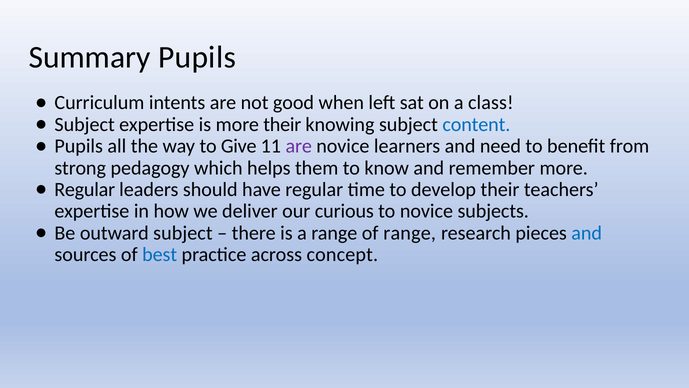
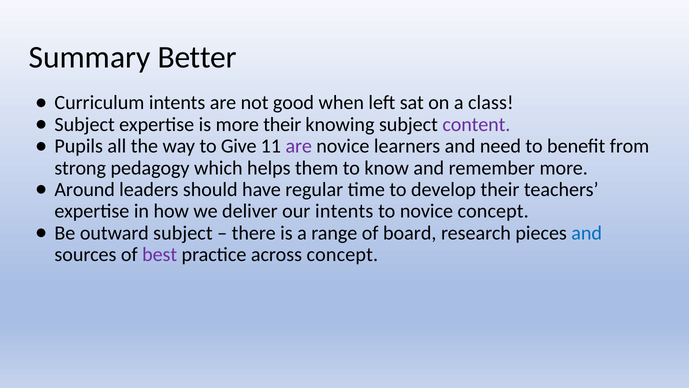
Summary Pupils: Pupils -> Better
content colour: blue -> purple
Regular at (85, 189): Regular -> Around
our curious: curious -> intents
novice subjects: subjects -> concept
of range: range -> board
best colour: blue -> purple
